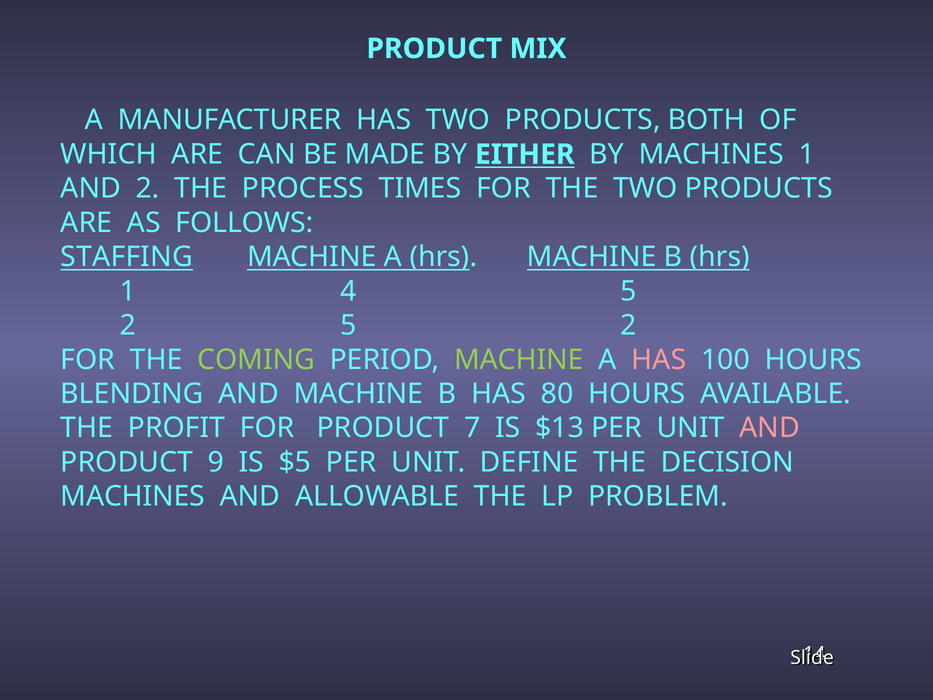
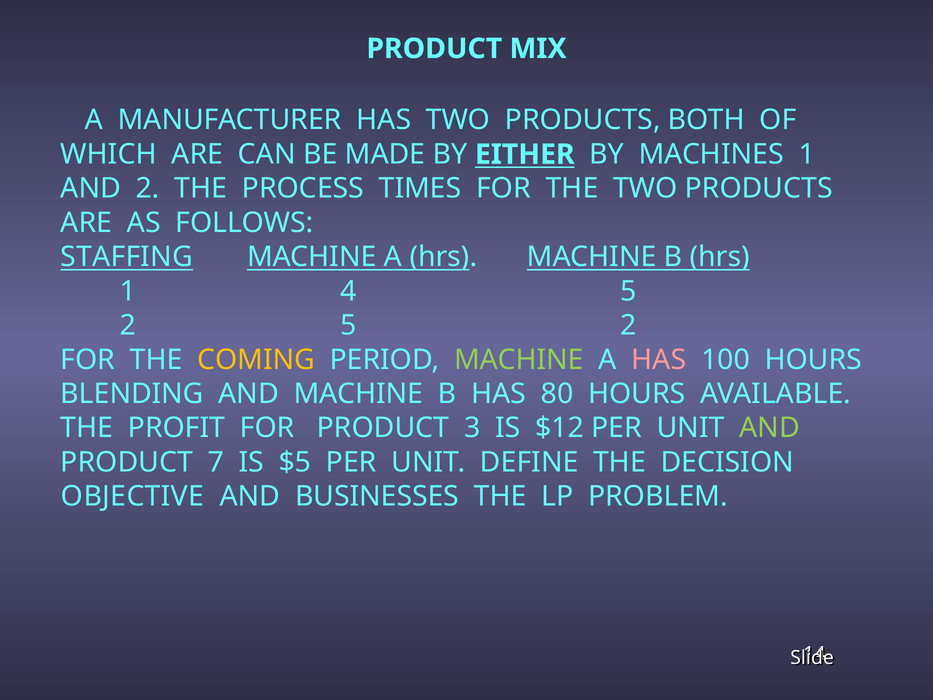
COMING colour: light green -> yellow
7: 7 -> 3
$13: $13 -> $12
AND at (770, 428) colour: pink -> light green
9: 9 -> 7
MACHINES at (133, 496): MACHINES -> OBJECTIVE
ALLOWABLE: ALLOWABLE -> BUSINESSES
